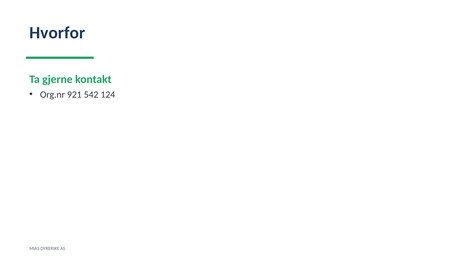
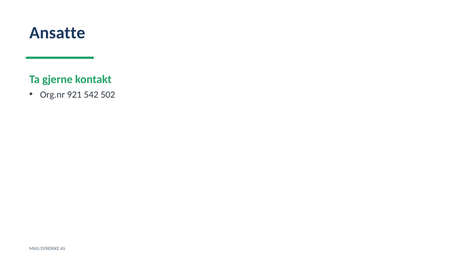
Hvorfor: Hvorfor -> Ansatte
124: 124 -> 502
